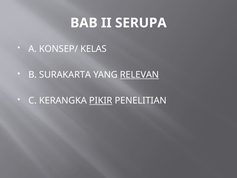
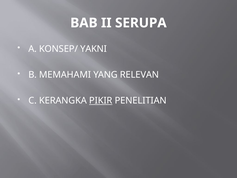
KELAS: KELAS -> YAKNI
SURAKARTA: SURAKARTA -> MEMAHAMI
RELEVAN underline: present -> none
